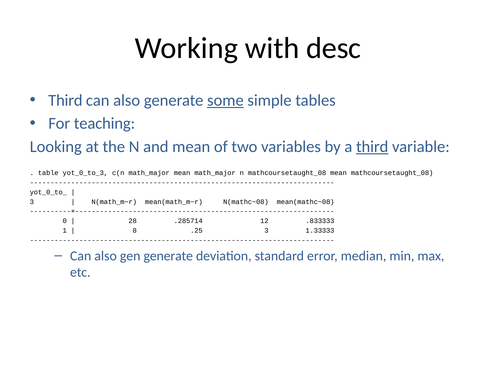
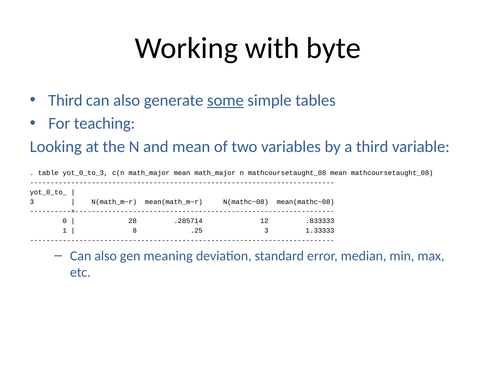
desc: desc -> byte
third at (372, 147) underline: present -> none
gen generate: generate -> meaning
